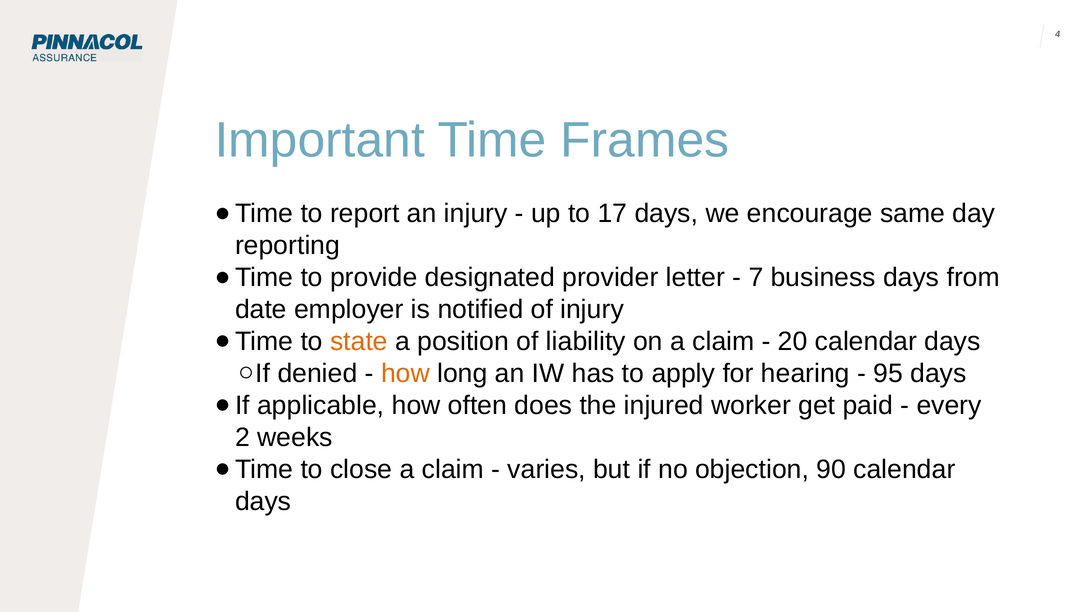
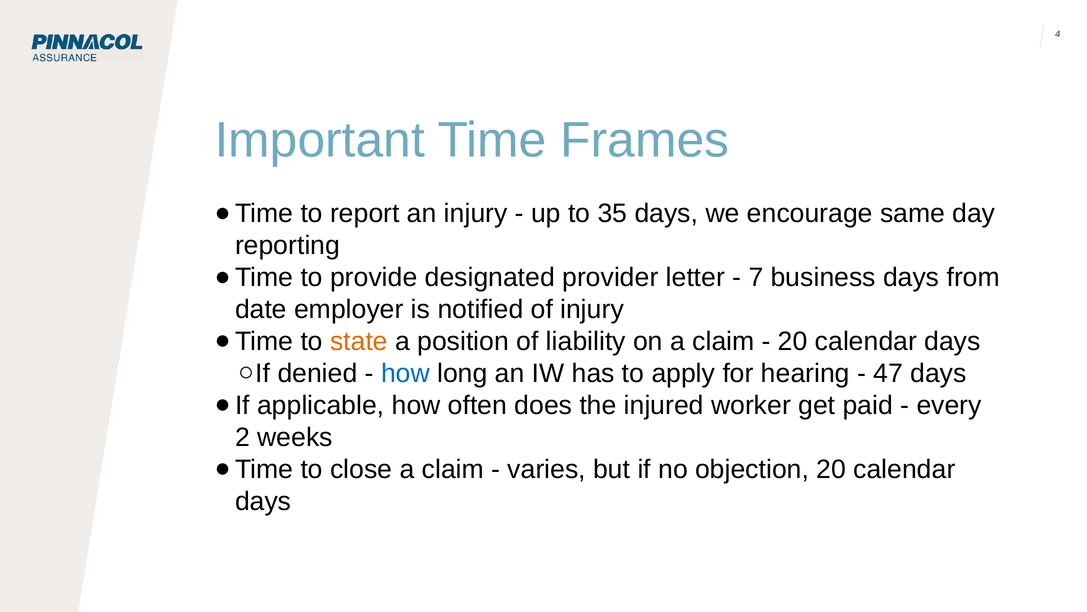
17: 17 -> 35
how at (405, 373) colour: orange -> blue
95: 95 -> 47
objection 90: 90 -> 20
